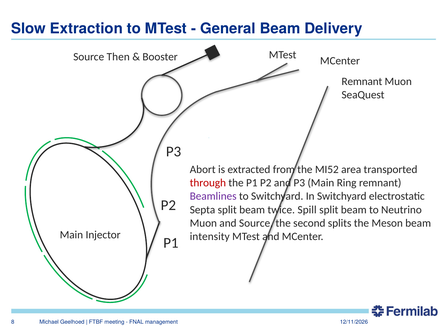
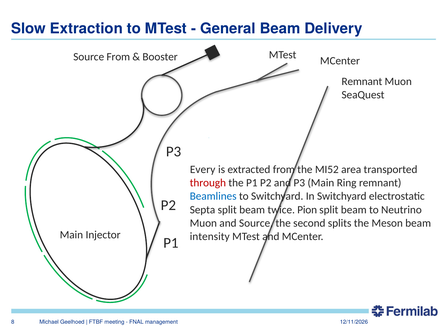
Source Then: Then -> From
Abort: Abort -> Every
Beamlines colour: purple -> blue
Spill: Spill -> Pion
